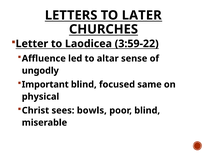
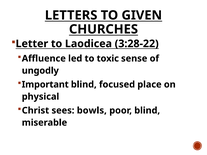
LATER: LATER -> GIVEN
3:59-22: 3:59-22 -> 3:28-22
altar: altar -> toxic
same: same -> place
